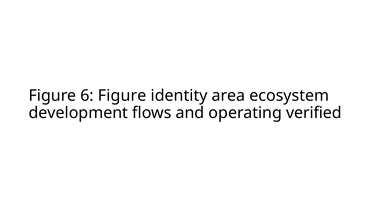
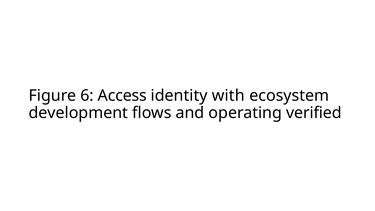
6 Figure: Figure -> Access
area: area -> with
